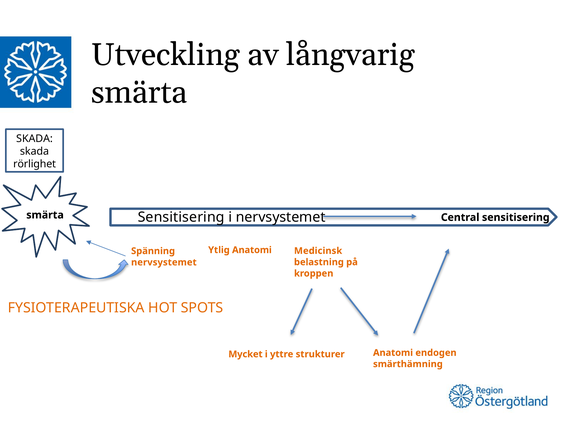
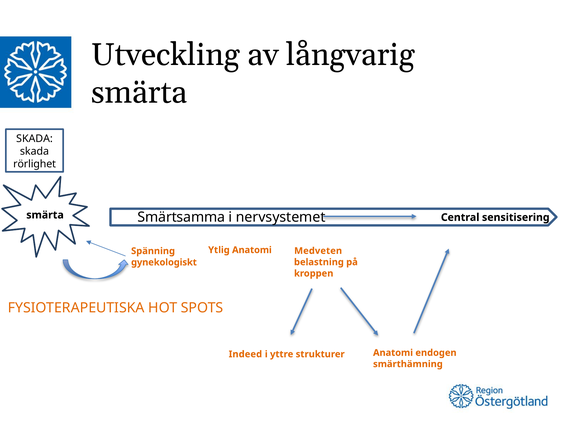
Sensitisering at (181, 217): Sensitisering -> Smärtsamma
Medicinsk: Medicinsk -> Medveten
nervsystemet at (164, 262): nervsystemet -> gynekologiskt
Mycket: Mycket -> Indeed
